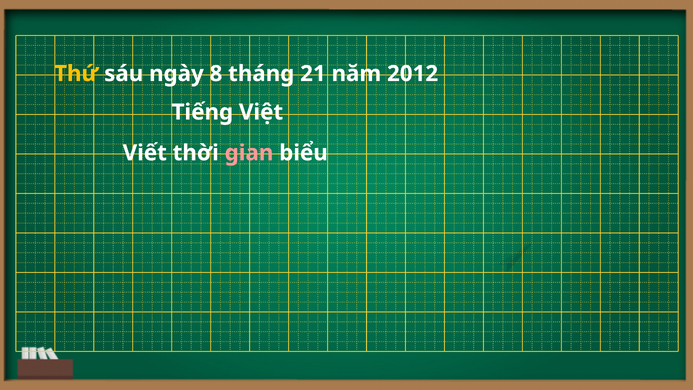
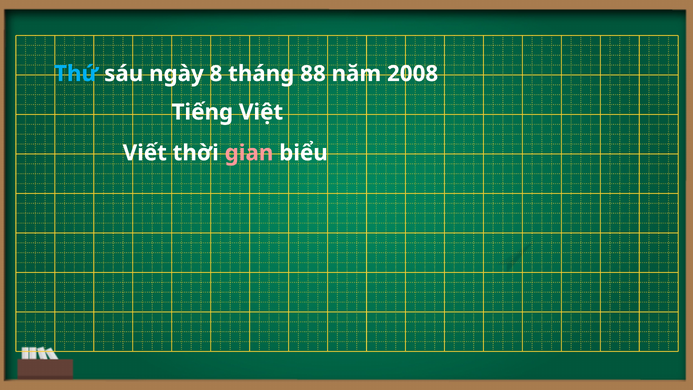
Thứ colour: yellow -> light blue
21: 21 -> 88
2012: 2012 -> 2008
